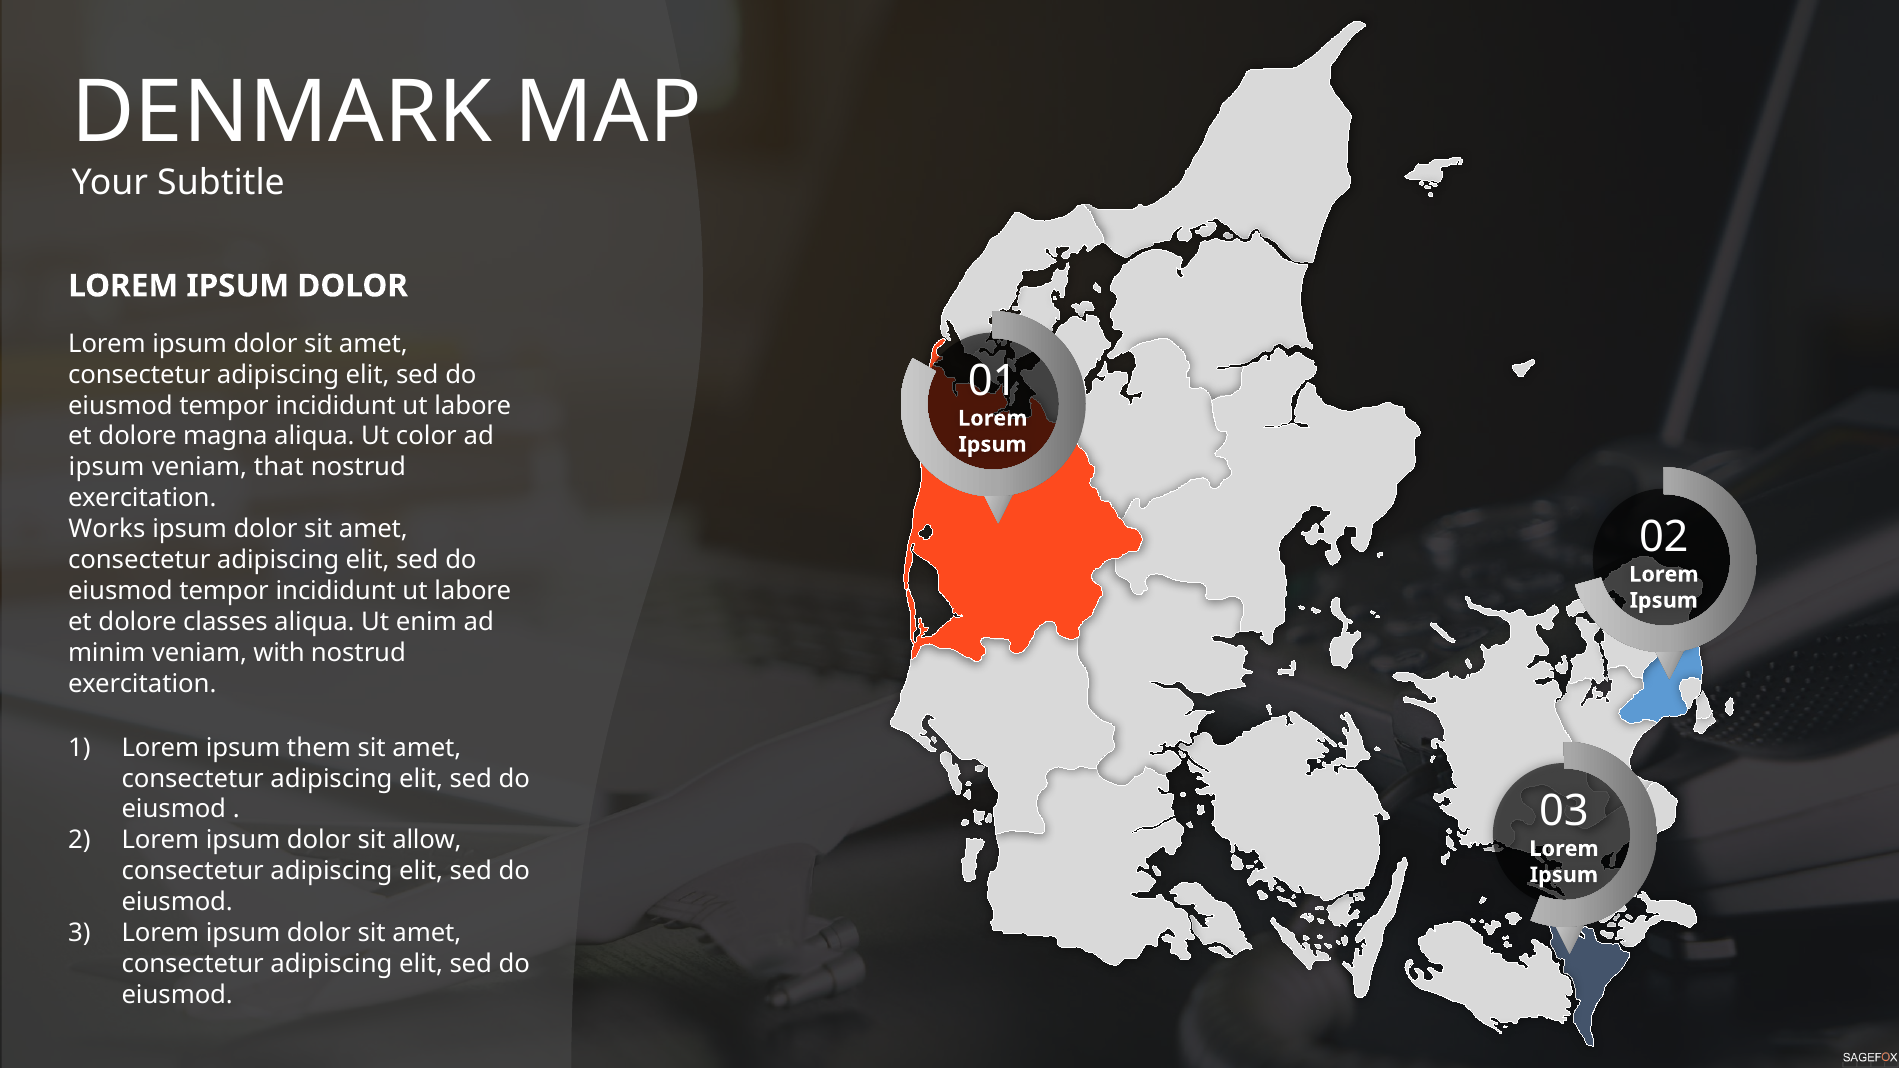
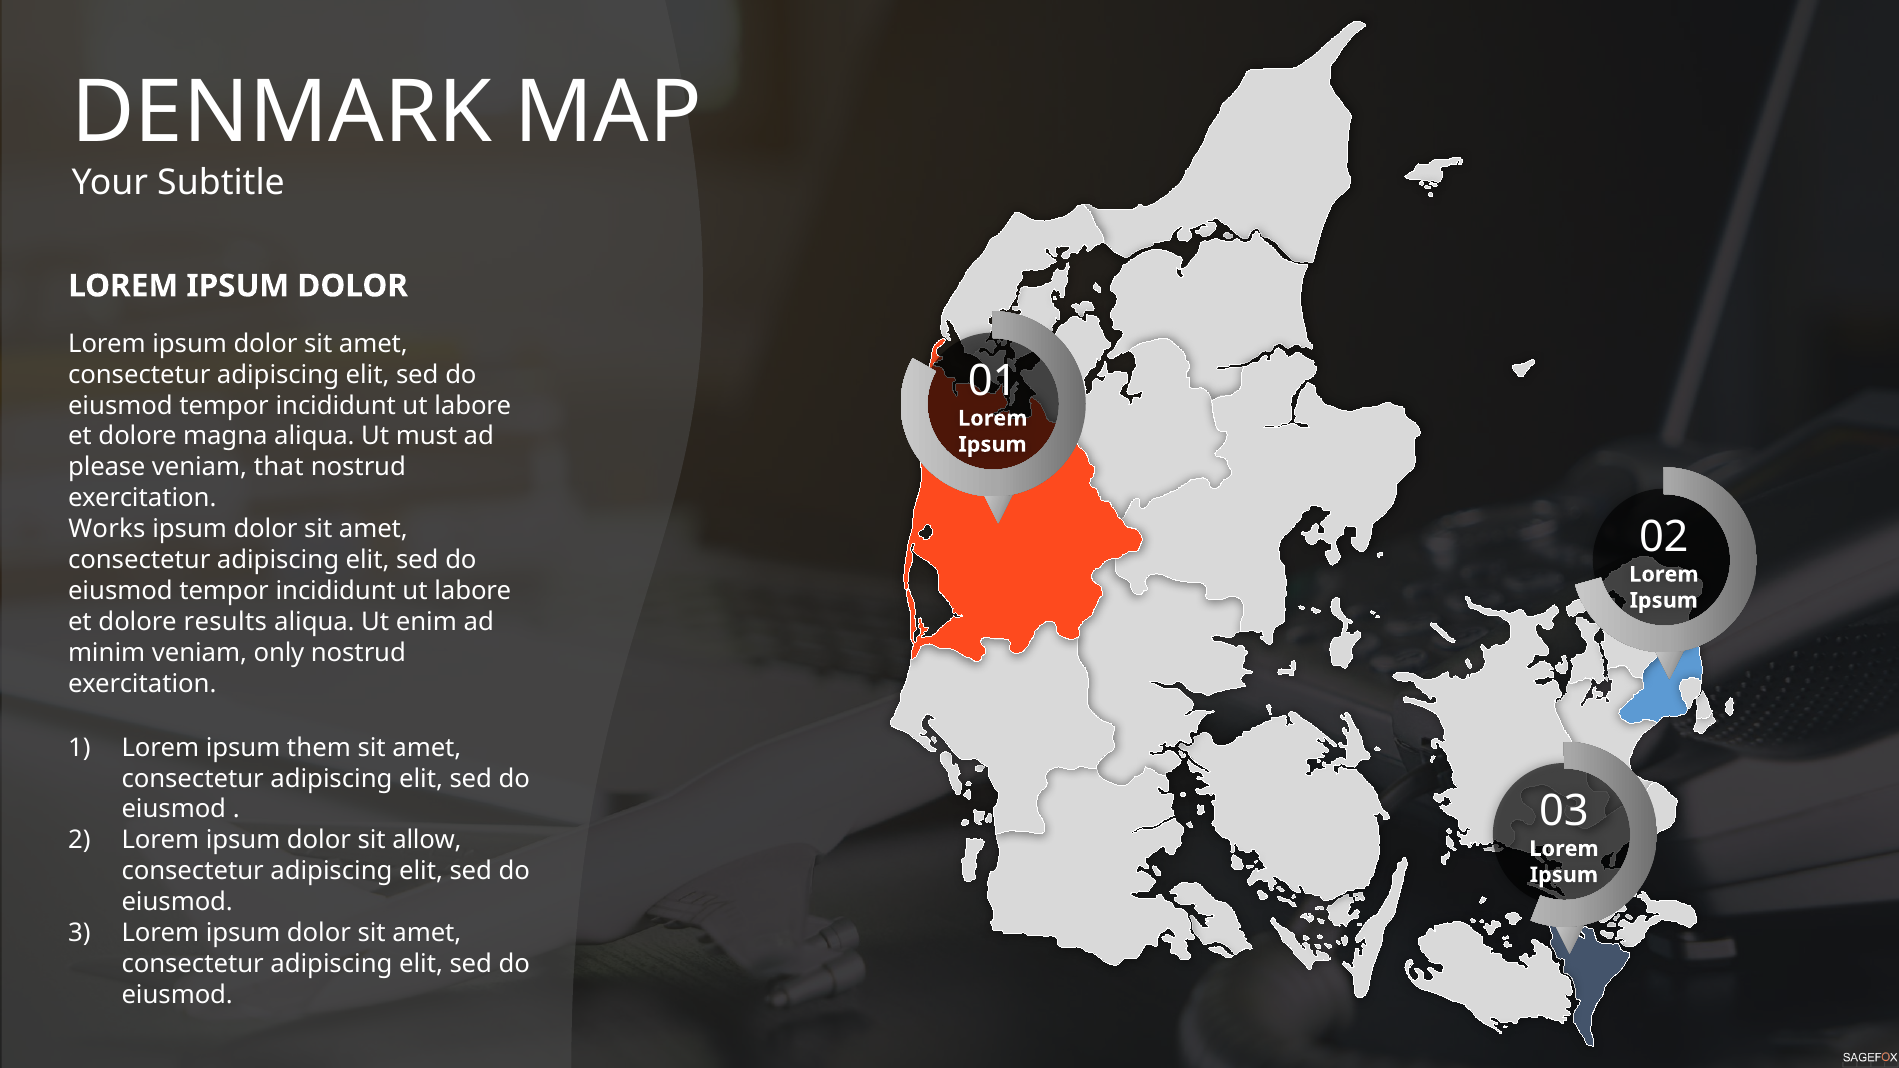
color: color -> must
ipsum at (107, 467): ipsum -> please
classes: classes -> results
with: with -> only
